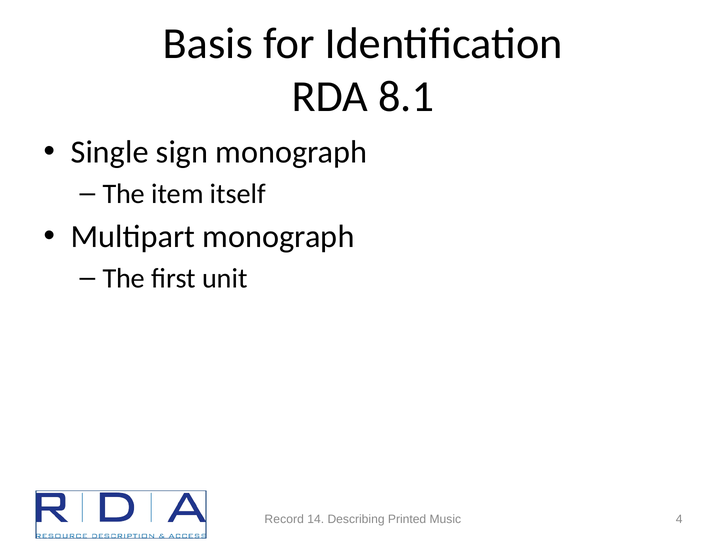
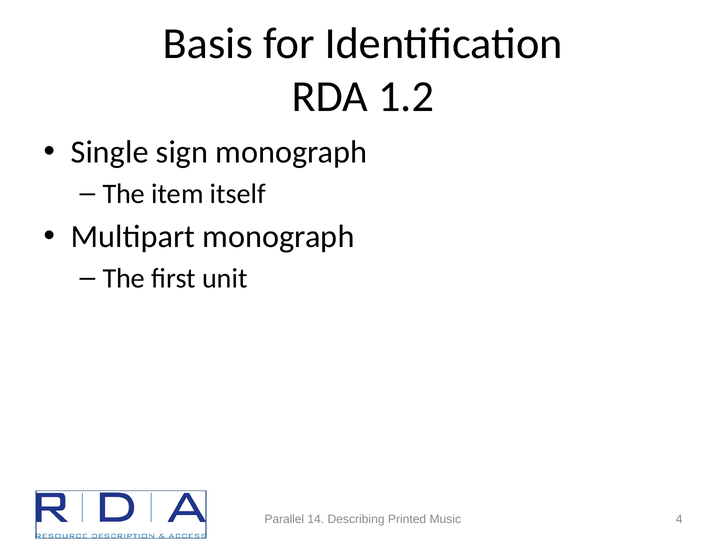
8.1: 8.1 -> 1.2
Record: Record -> Parallel
